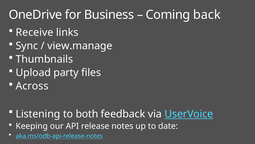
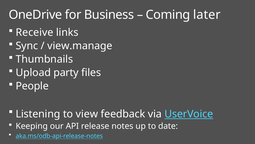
back: back -> later
Across: Across -> People
both: both -> view
